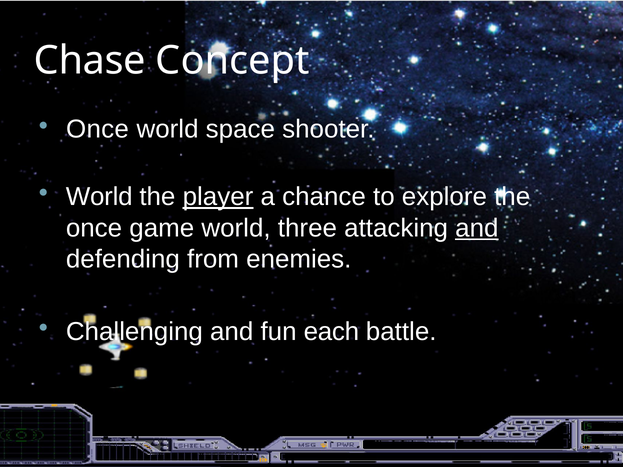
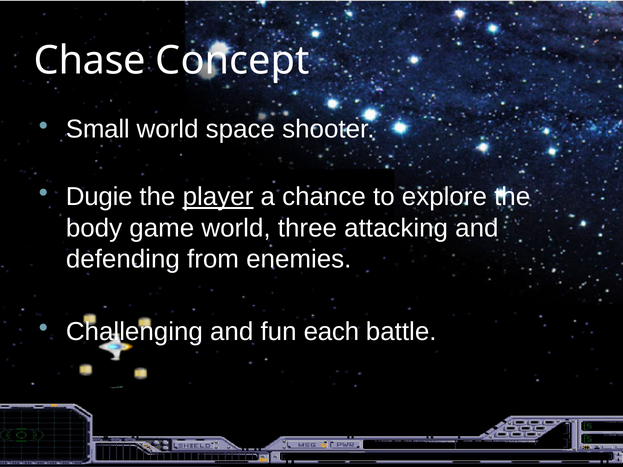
Once at (98, 129): Once -> Small
World at (99, 197): World -> Dugie
once at (94, 228): once -> body
and at (477, 228) underline: present -> none
